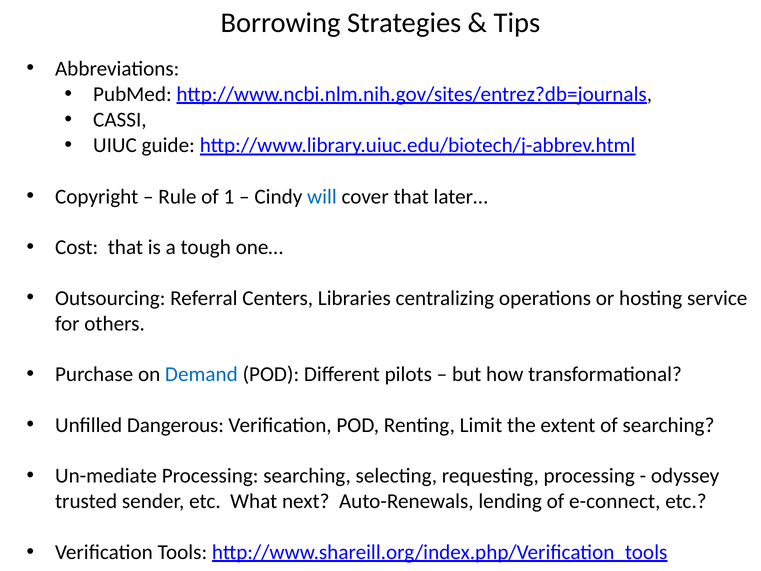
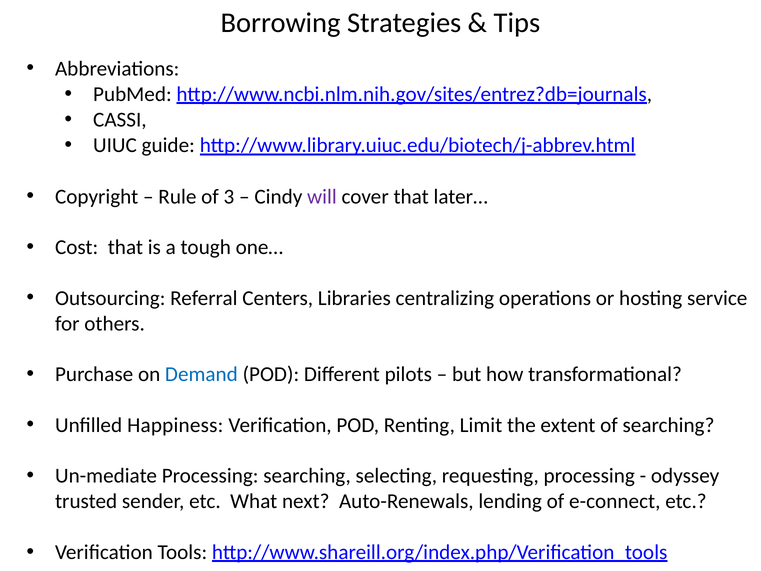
1: 1 -> 3
will colour: blue -> purple
Dangerous: Dangerous -> Happiness
